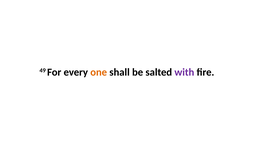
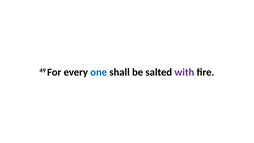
one colour: orange -> blue
